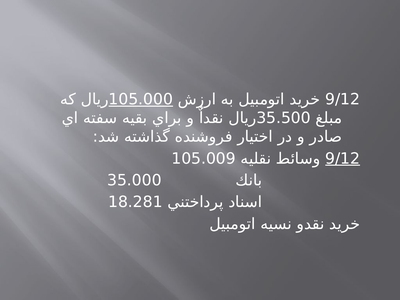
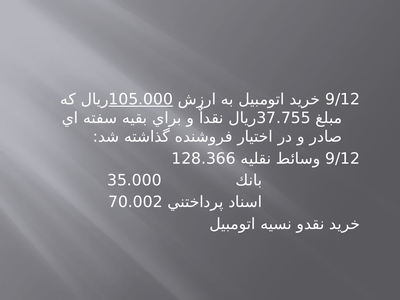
35.500: 35.500 -> 37.755
105.009: 105.009 -> 128.366
9/12 at (343, 159) underline: present -> none
18.281: 18.281 -> 70.002
